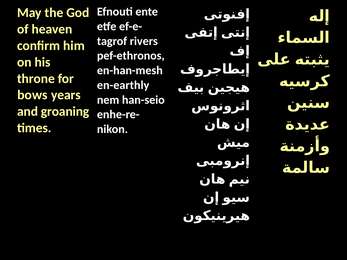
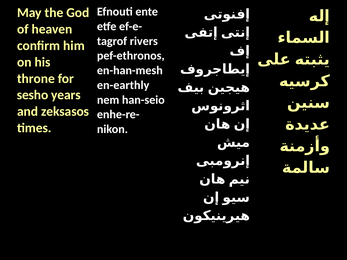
bows: bows -> sesho
groaning: groaning -> zeksasos
